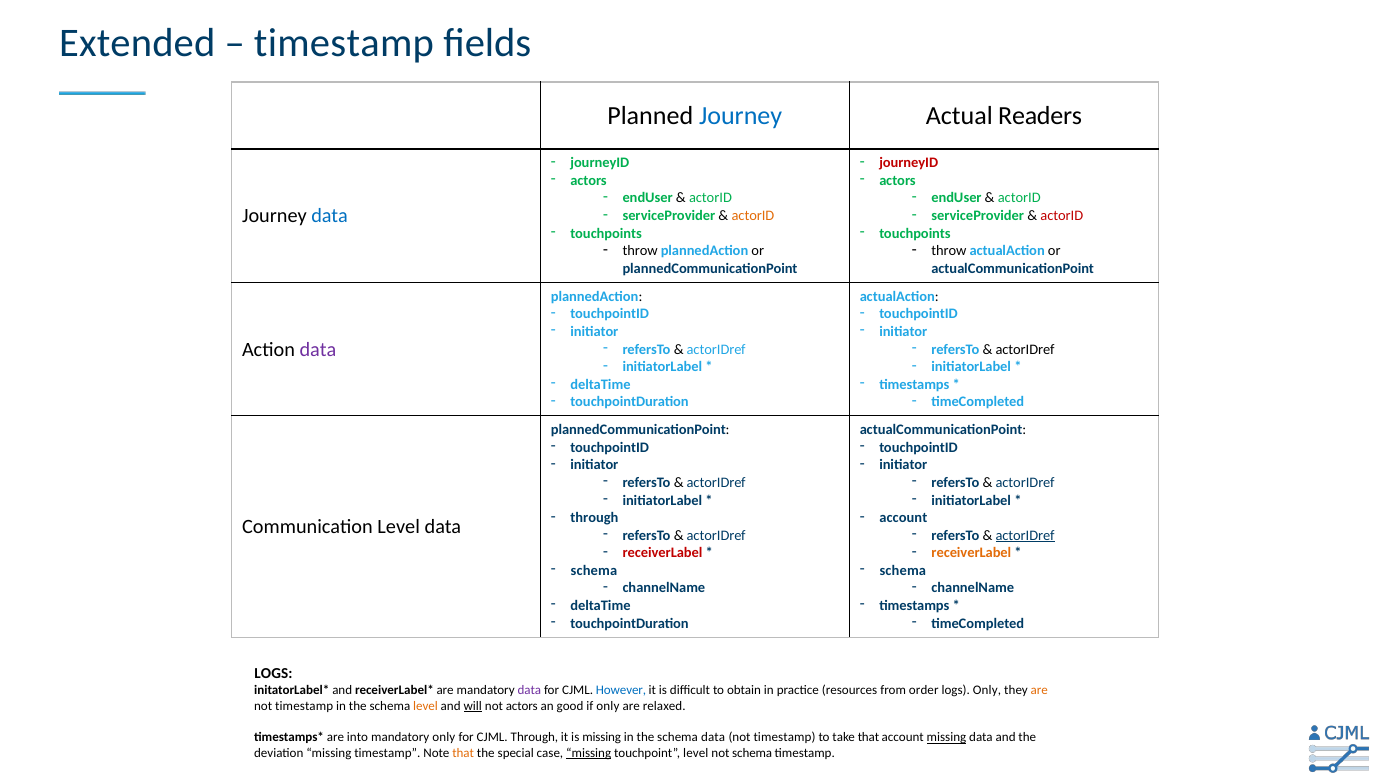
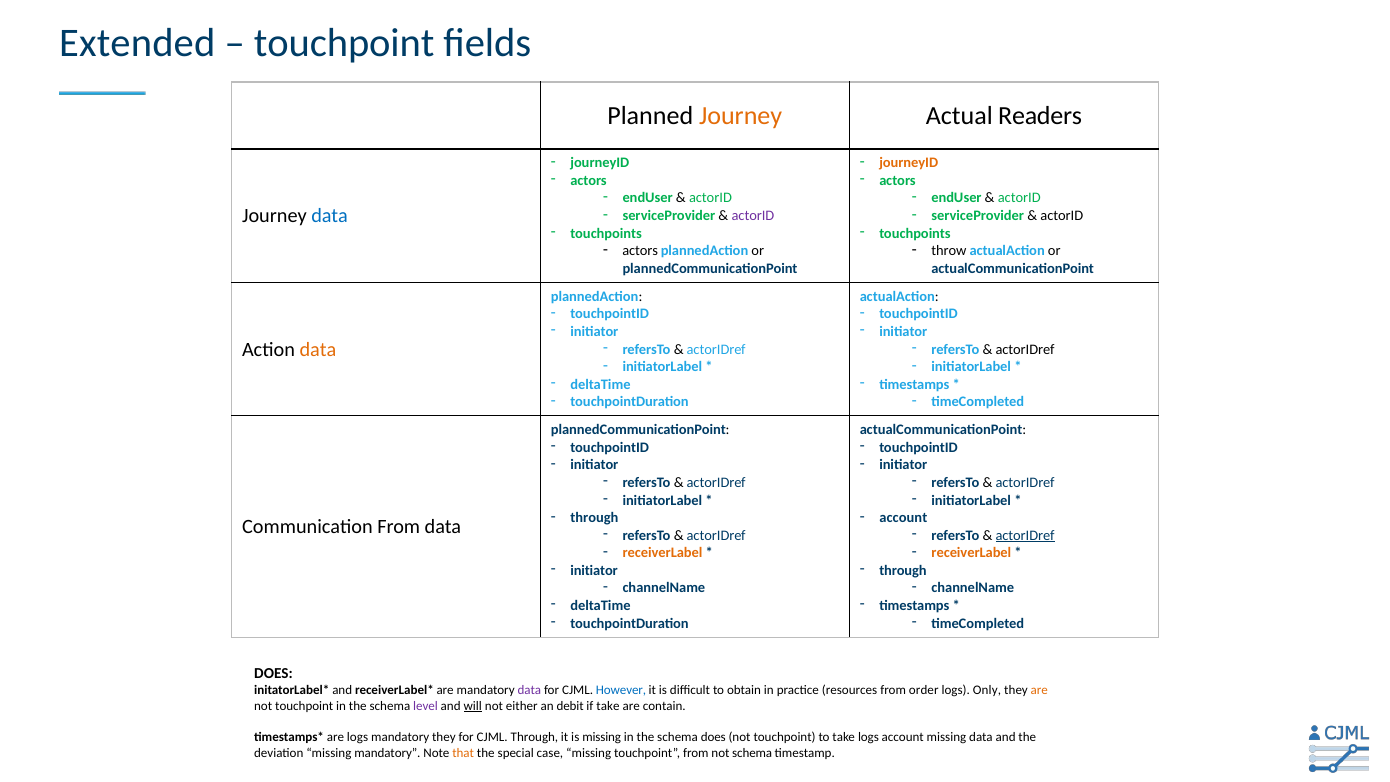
timestamp at (344, 43): timestamp -> touchpoint
Journey at (741, 116) colour: blue -> orange
journeyID at (909, 163) colour: red -> orange
actorID at (753, 216) colour: orange -> purple
actorID at (1062, 216) colour: red -> black
throw at (640, 251): throw -> actors
data at (318, 349) colour: purple -> orange
Communication Level: Level -> From
receiverLabel at (662, 553) colour: red -> orange
schema at (594, 570): schema -> initiator
schema at (903, 570): schema -> through
LOGS at (273, 673): LOGS -> DOES
timestamp at (304, 706): timestamp -> touchpoint
level at (426, 706) colour: orange -> purple
not actors: actors -> either
good: good -> debit
if only: only -> take
relaxed: relaxed -> contain
are into: into -> logs
mandatory only: only -> they
schema data: data -> does
timestamp at (785, 737): timestamp -> touchpoint
take that: that -> logs
missing at (946, 737) underline: present -> none
missing timestamp: timestamp -> mandatory
missing at (589, 753) underline: present -> none
touchpoint level: level -> from
